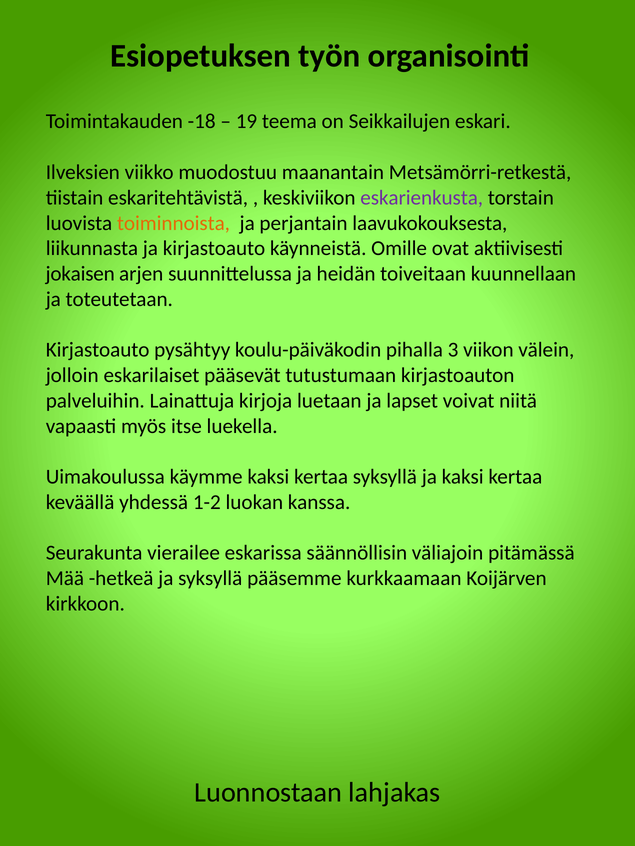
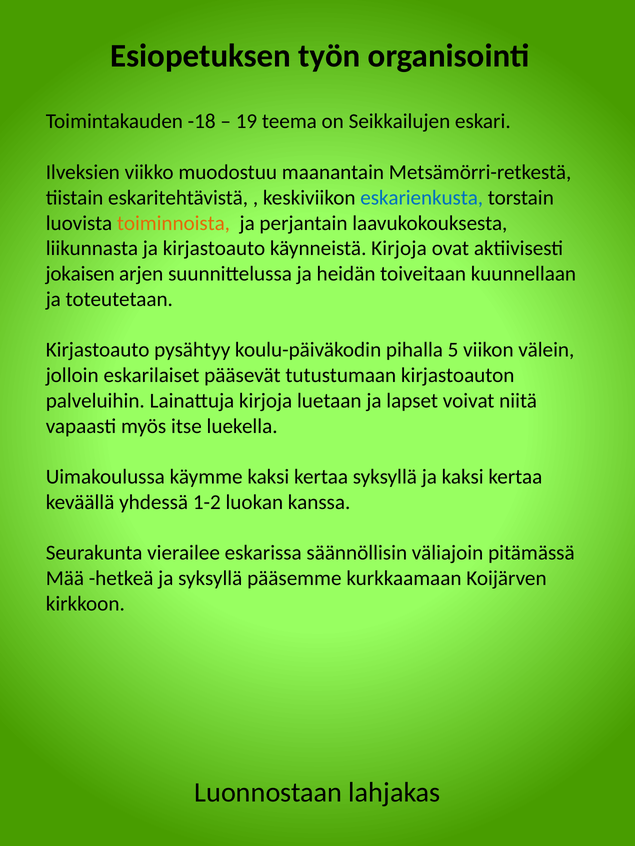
eskarienkusta colour: purple -> blue
käynneistä Omille: Omille -> Kirjoja
3: 3 -> 5
